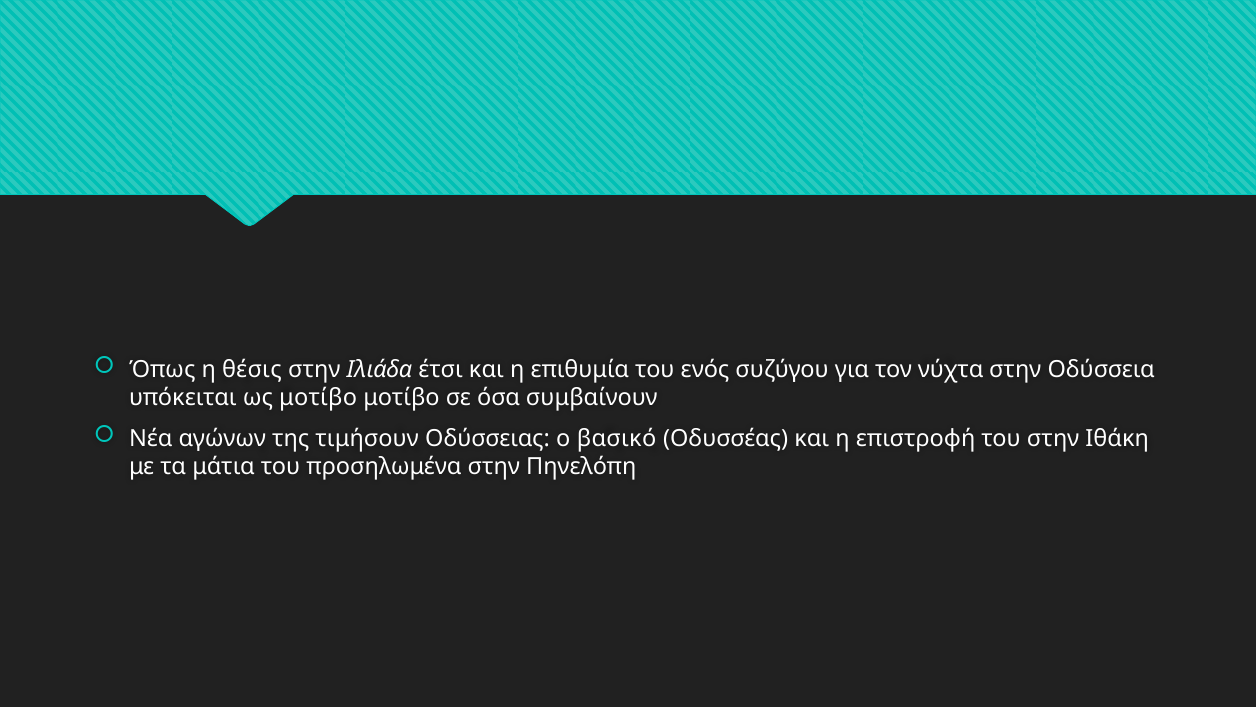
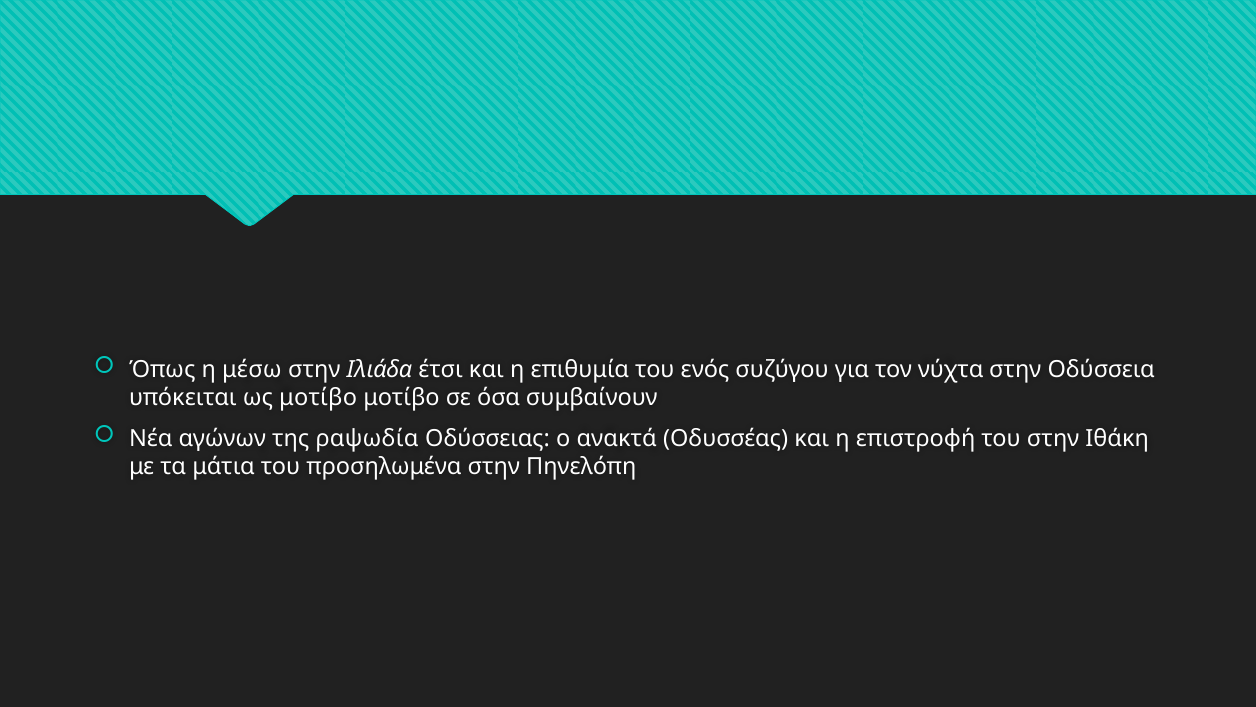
θέσις: θέσις -> μέσω
τιμήσουν: τιμήσουν -> ραψωδία
βασικό: βασικό -> ανακτά
